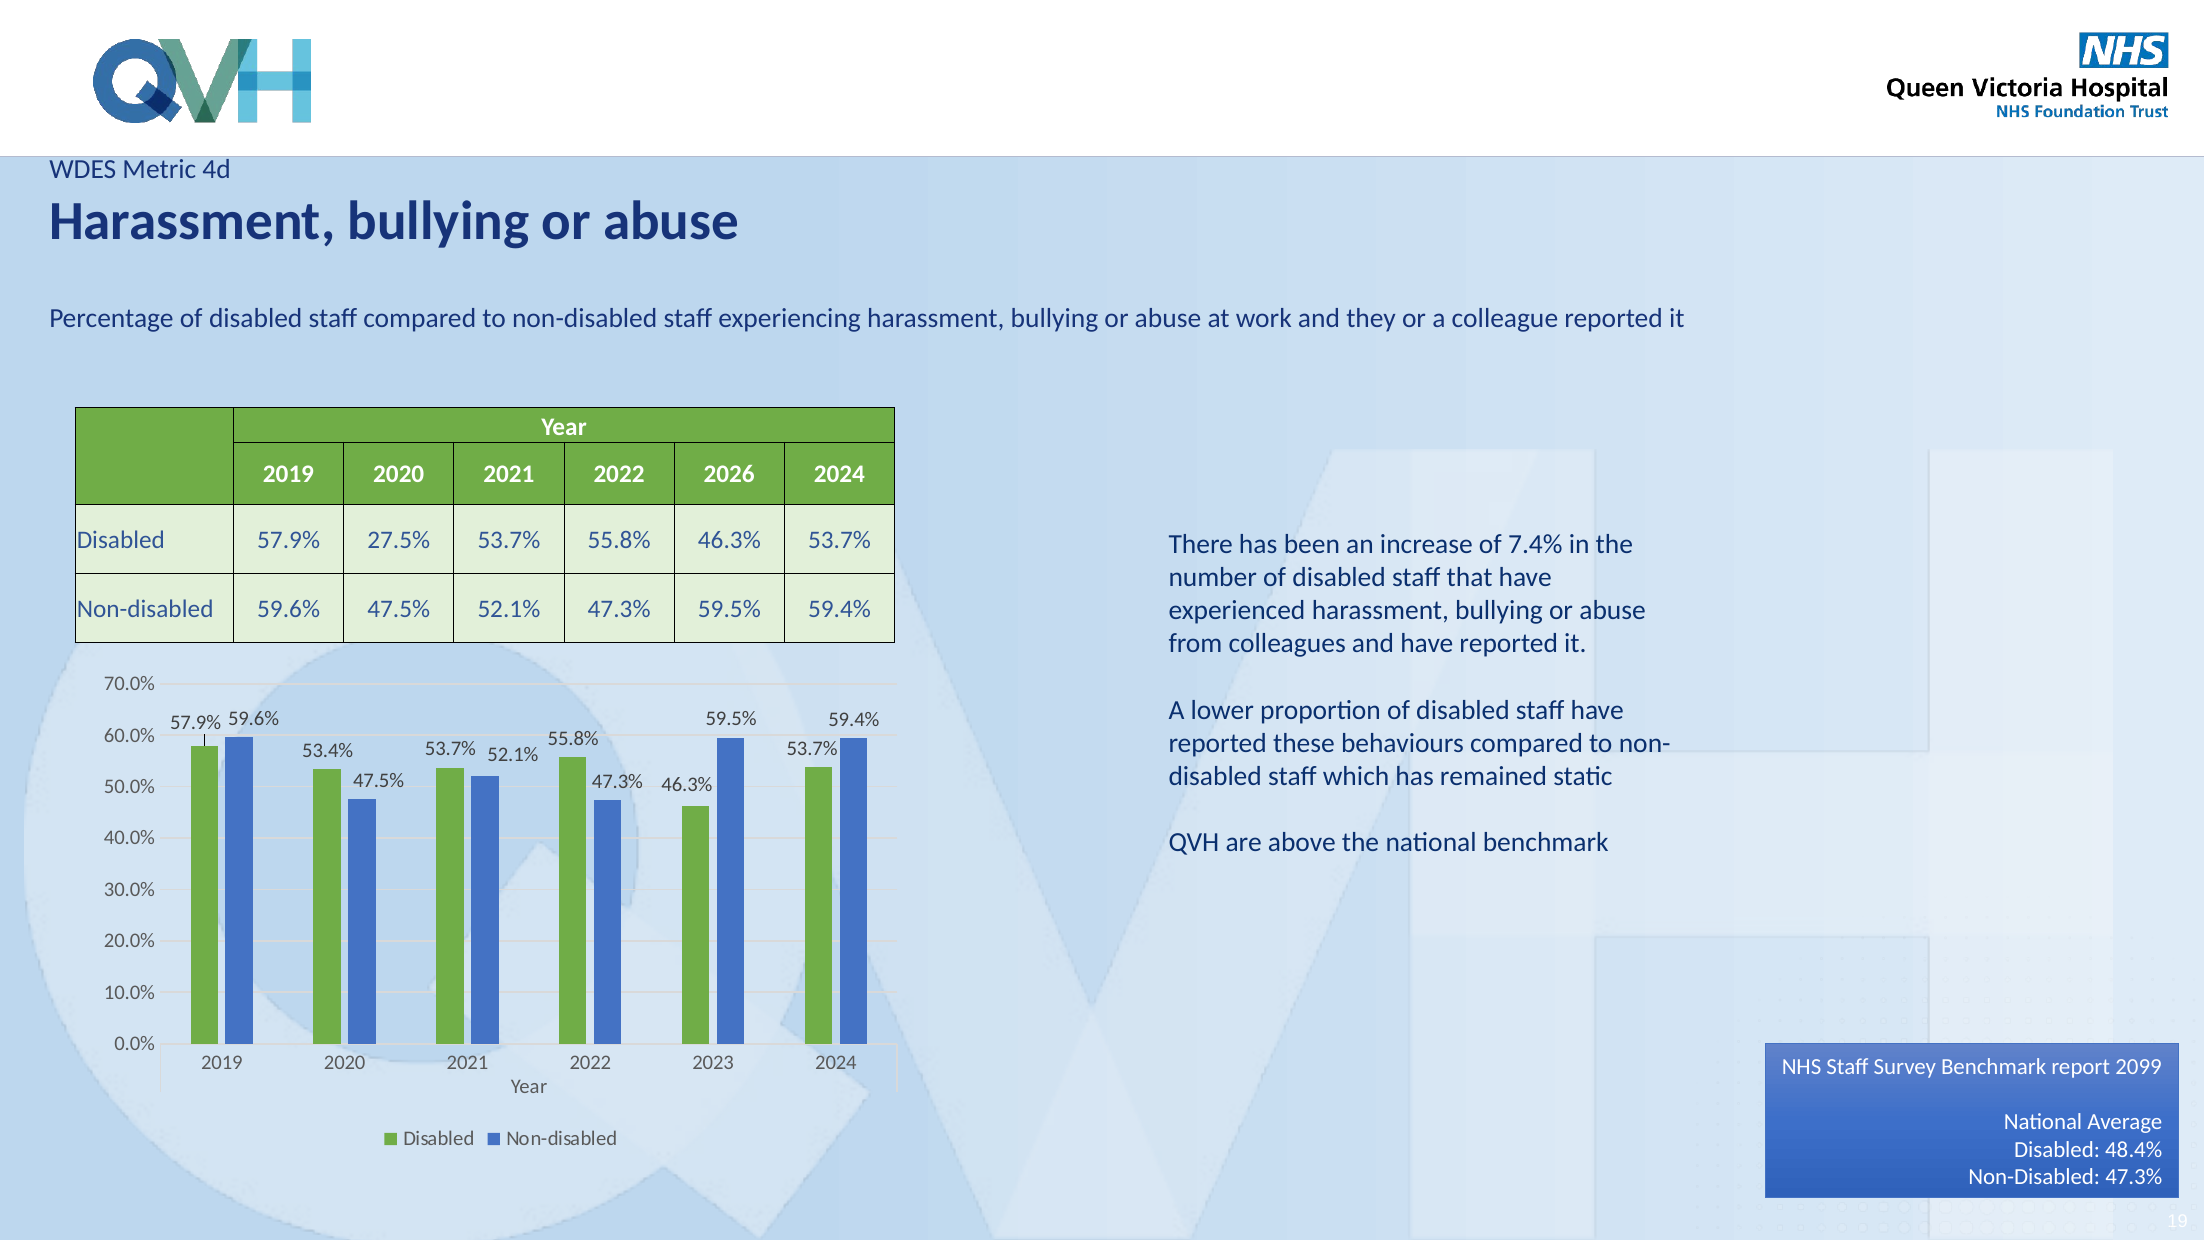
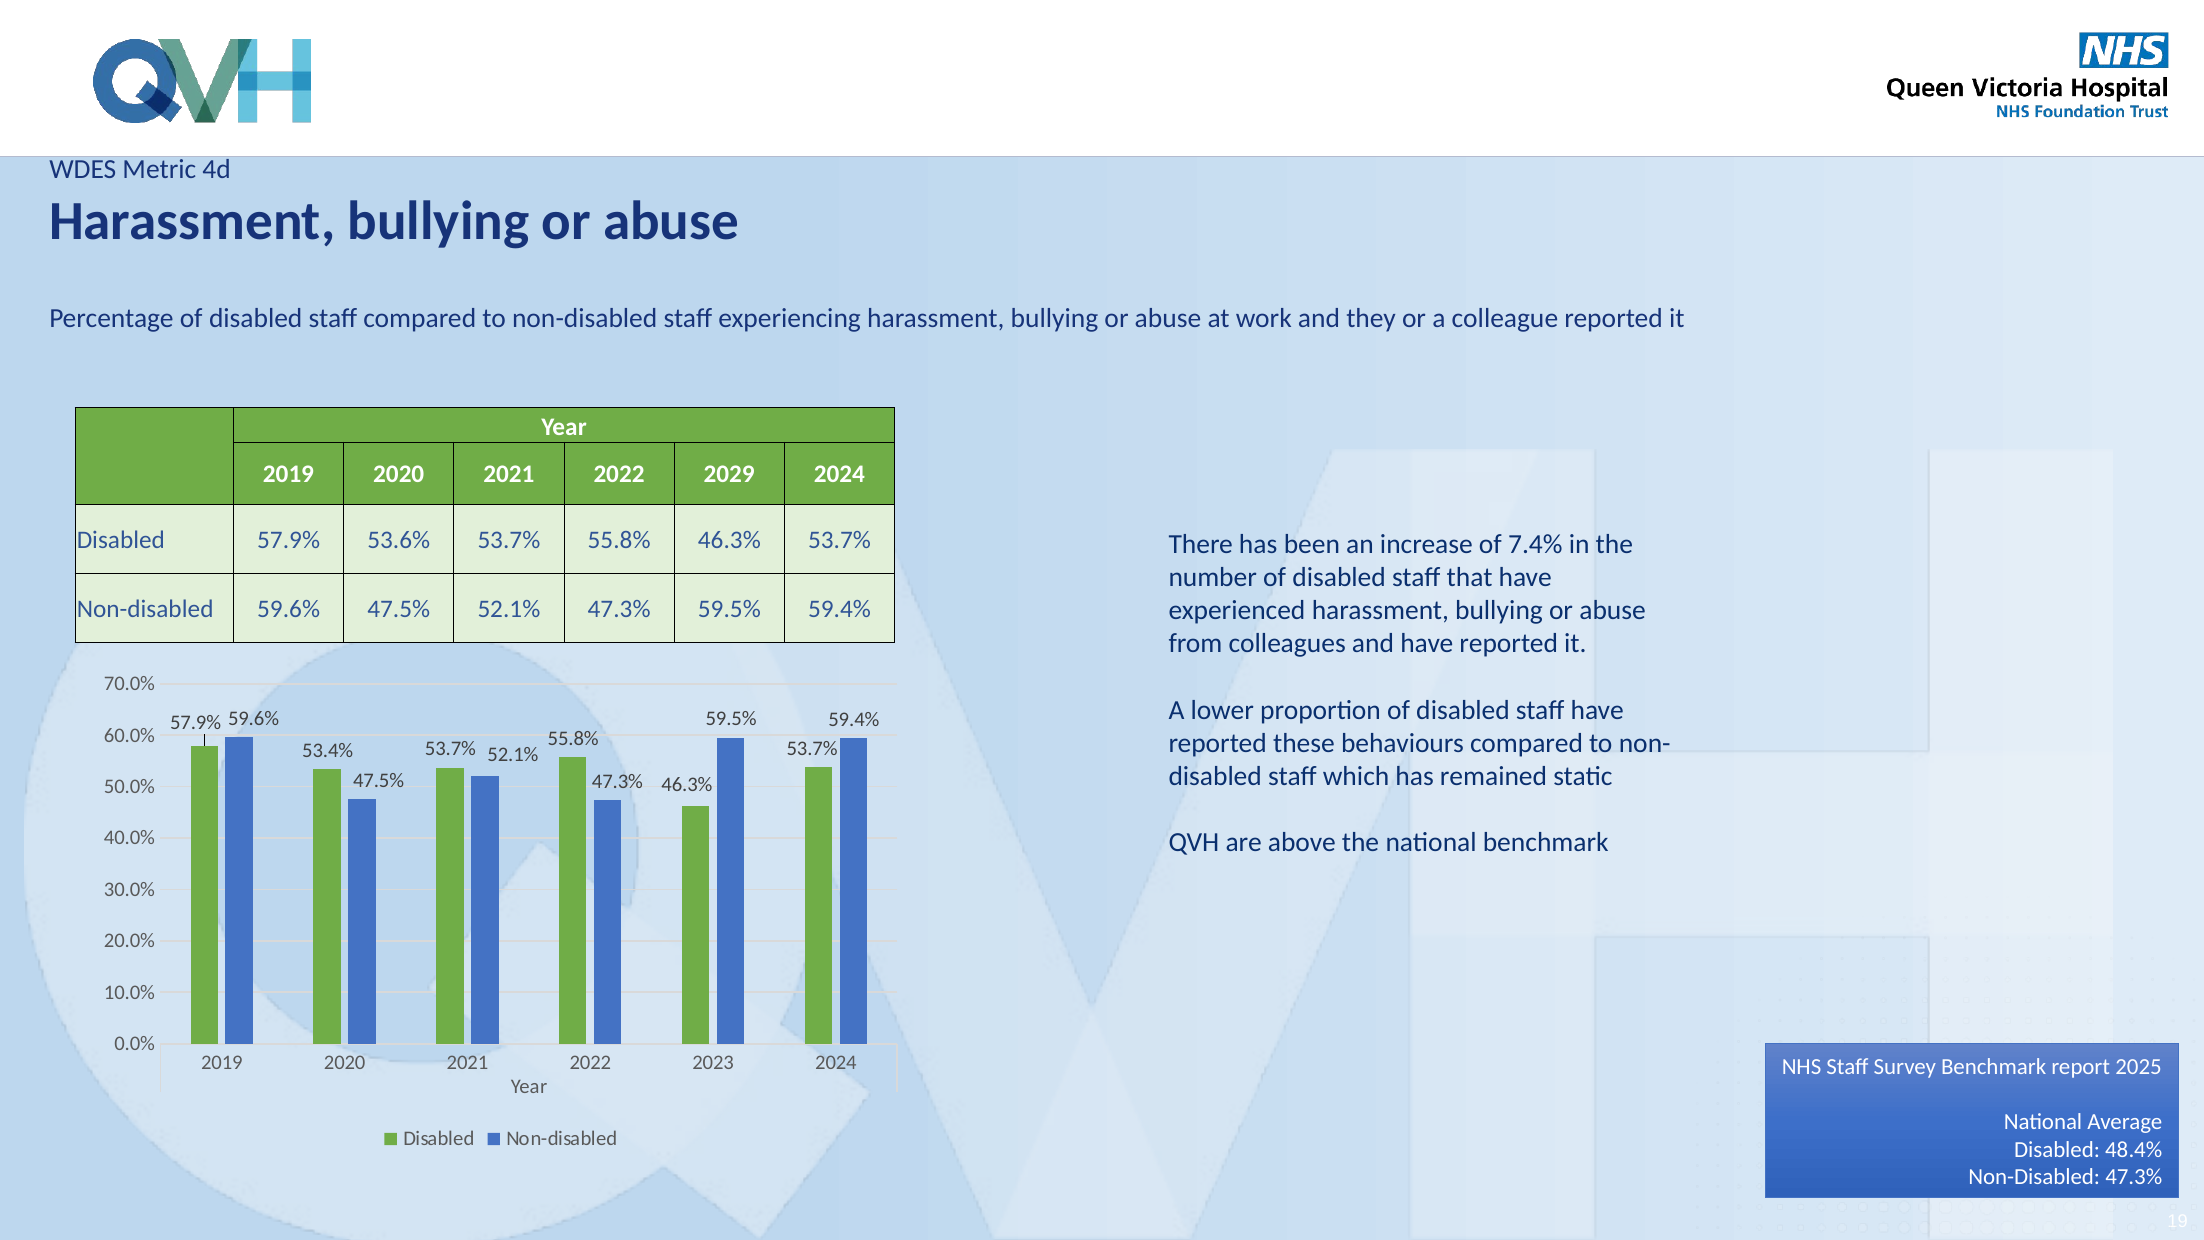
2026: 2026 -> 2029
27.5%: 27.5% -> 53.6%
2099: 2099 -> 2025
